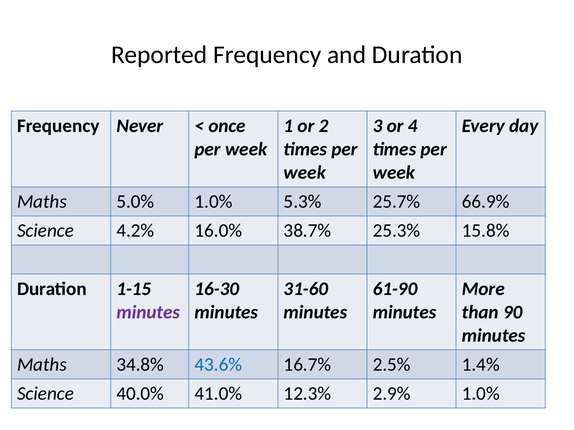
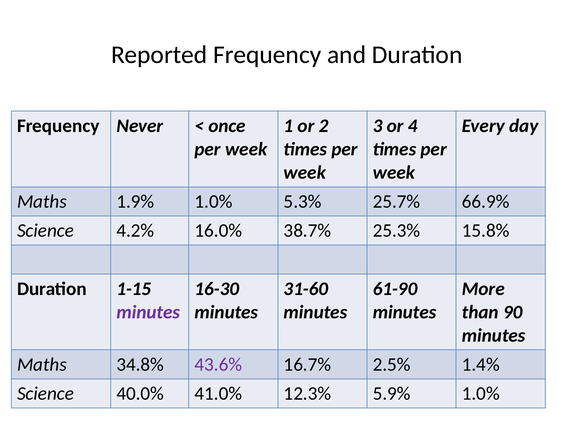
5.0%: 5.0% -> 1.9%
43.6% colour: blue -> purple
2.9%: 2.9% -> 5.9%
